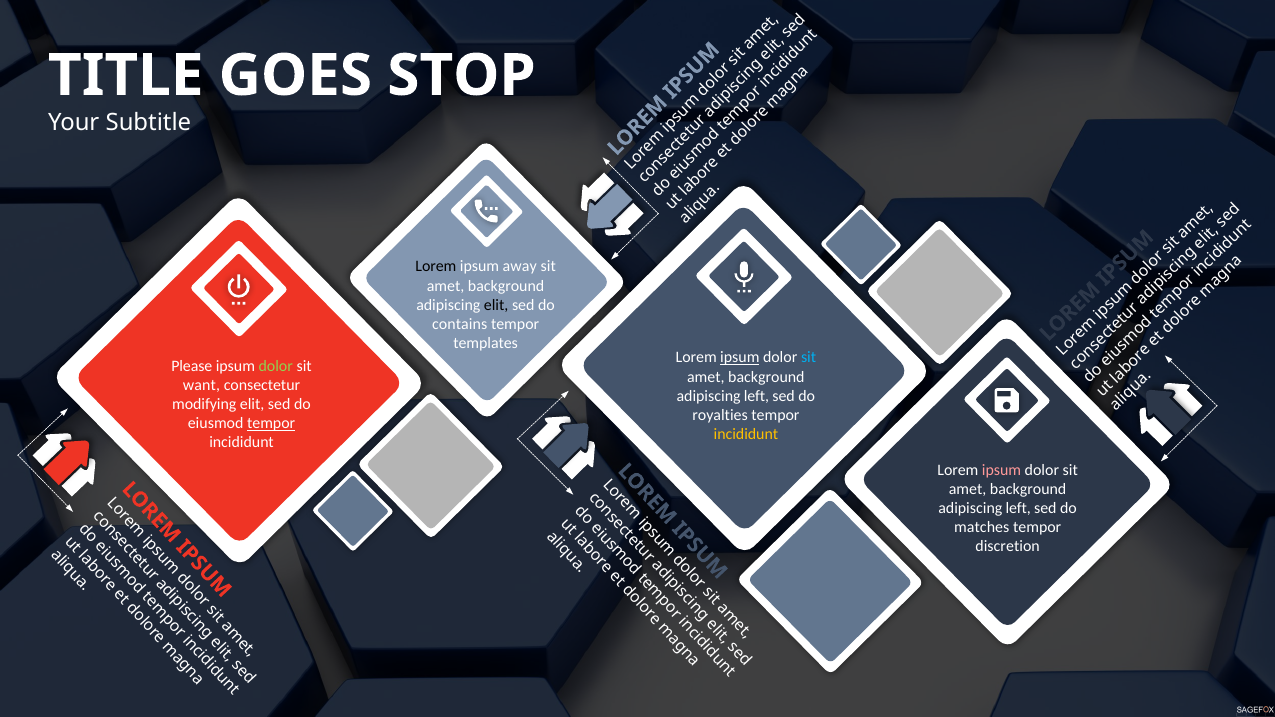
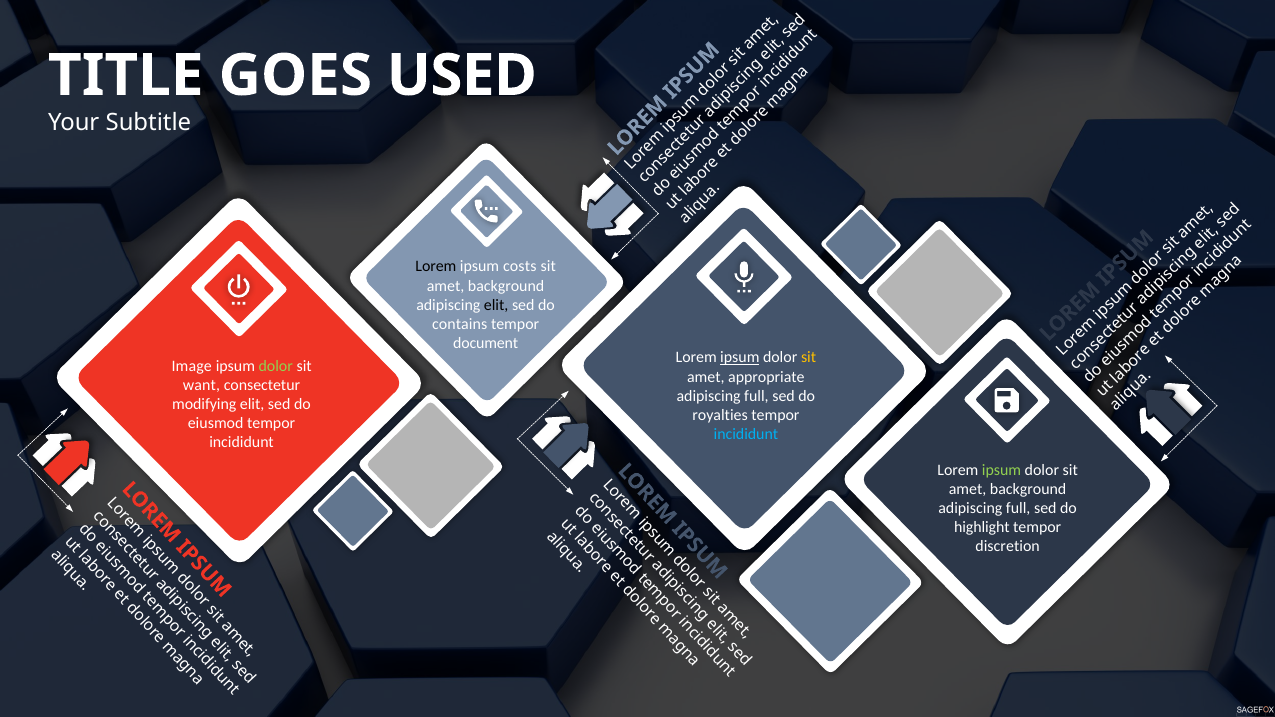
STOP: STOP -> USED
away: away -> costs
templates: templates -> document
sit at (809, 358) colour: light blue -> yellow
Please: Please -> Image
background at (766, 377): background -> appropriate
left at (757, 396): left -> full
tempor at (271, 423) underline: present -> none
incididunt at (746, 434) colour: yellow -> light blue
ipsum at (1002, 470) colour: pink -> light green
left at (1018, 509): left -> full
matches: matches -> highlight
